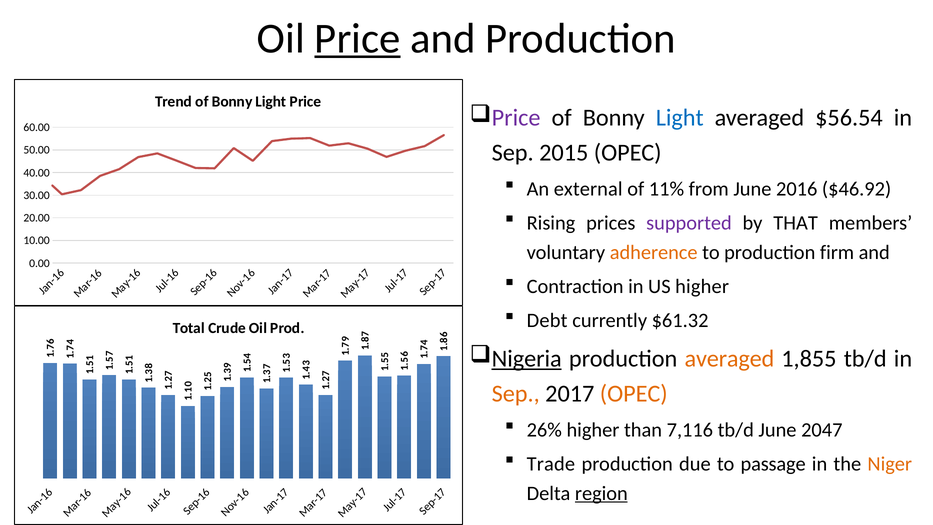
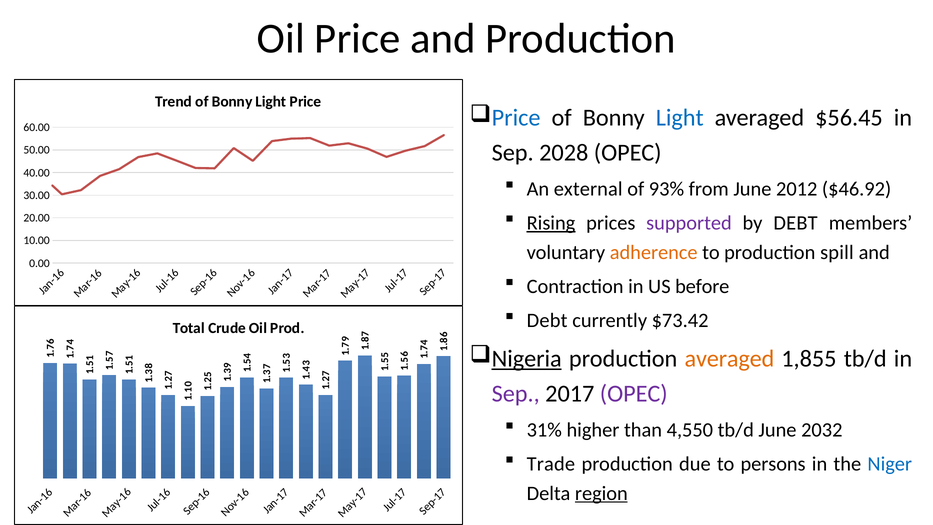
Price at (358, 38) underline: present -> none
Price at (516, 118) colour: purple -> blue
$56.54: $56.54 -> $56.45
2015: 2015 -> 2028
11%: 11% -> 93%
2016: 2016 -> 2012
Rising underline: none -> present
by THAT: THAT -> DEBT
firm: firm -> spill
US higher: higher -> before
$61.32: $61.32 -> $73.42
Sep at (516, 394) colour: orange -> purple
OPEC at (634, 394) colour: orange -> purple
26%: 26% -> 31%
7,116: 7,116 -> 4,550
2047: 2047 -> 2032
passage: passage -> persons
Niger colour: orange -> blue
